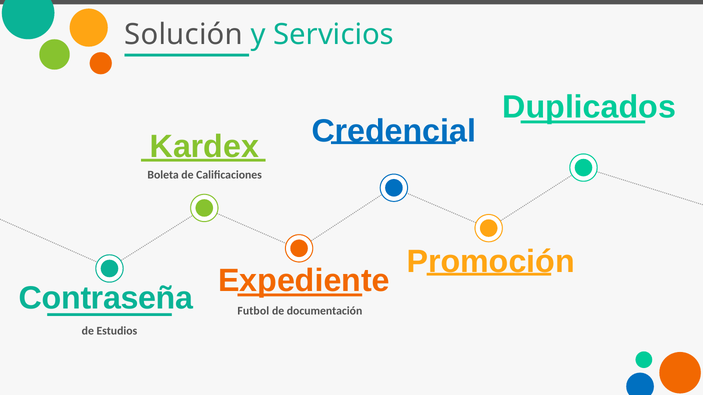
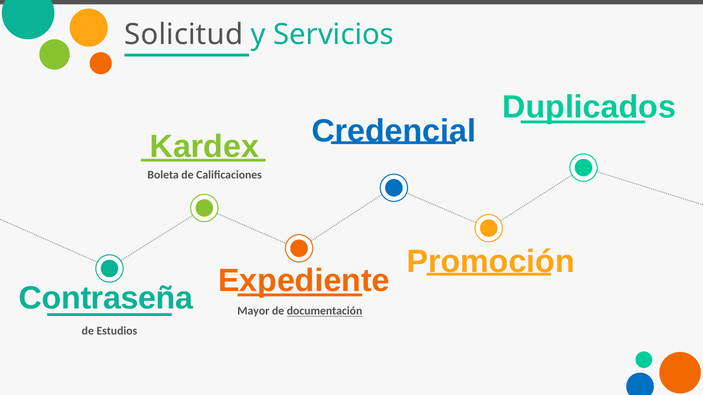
Solución: Solución -> Solicitud
Futbol: Futbol -> Mayor
documentación underline: none -> present
